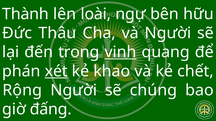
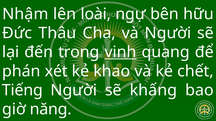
Thành: Thành -> Nhậm
xét underline: present -> none
Rộng: Rộng -> Tiếng
chúng: chúng -> khấng
đấng: đấng -> năng
